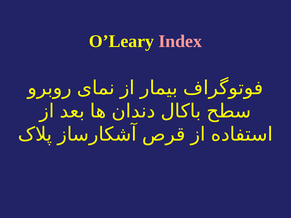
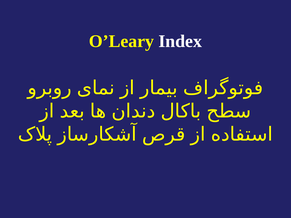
Index colour: pink -> white
